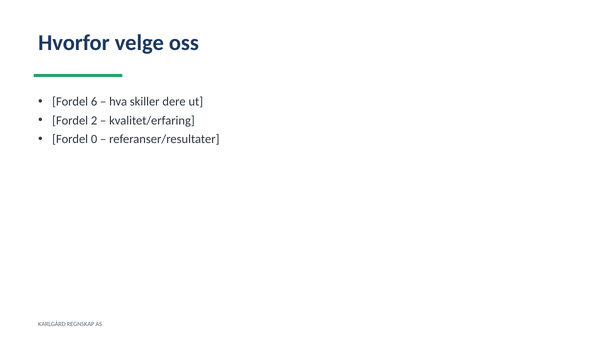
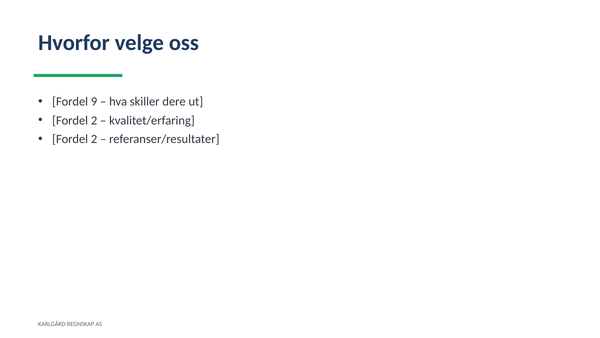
6: 6 -> 9
0 at (94, 139): 0 -> 2
